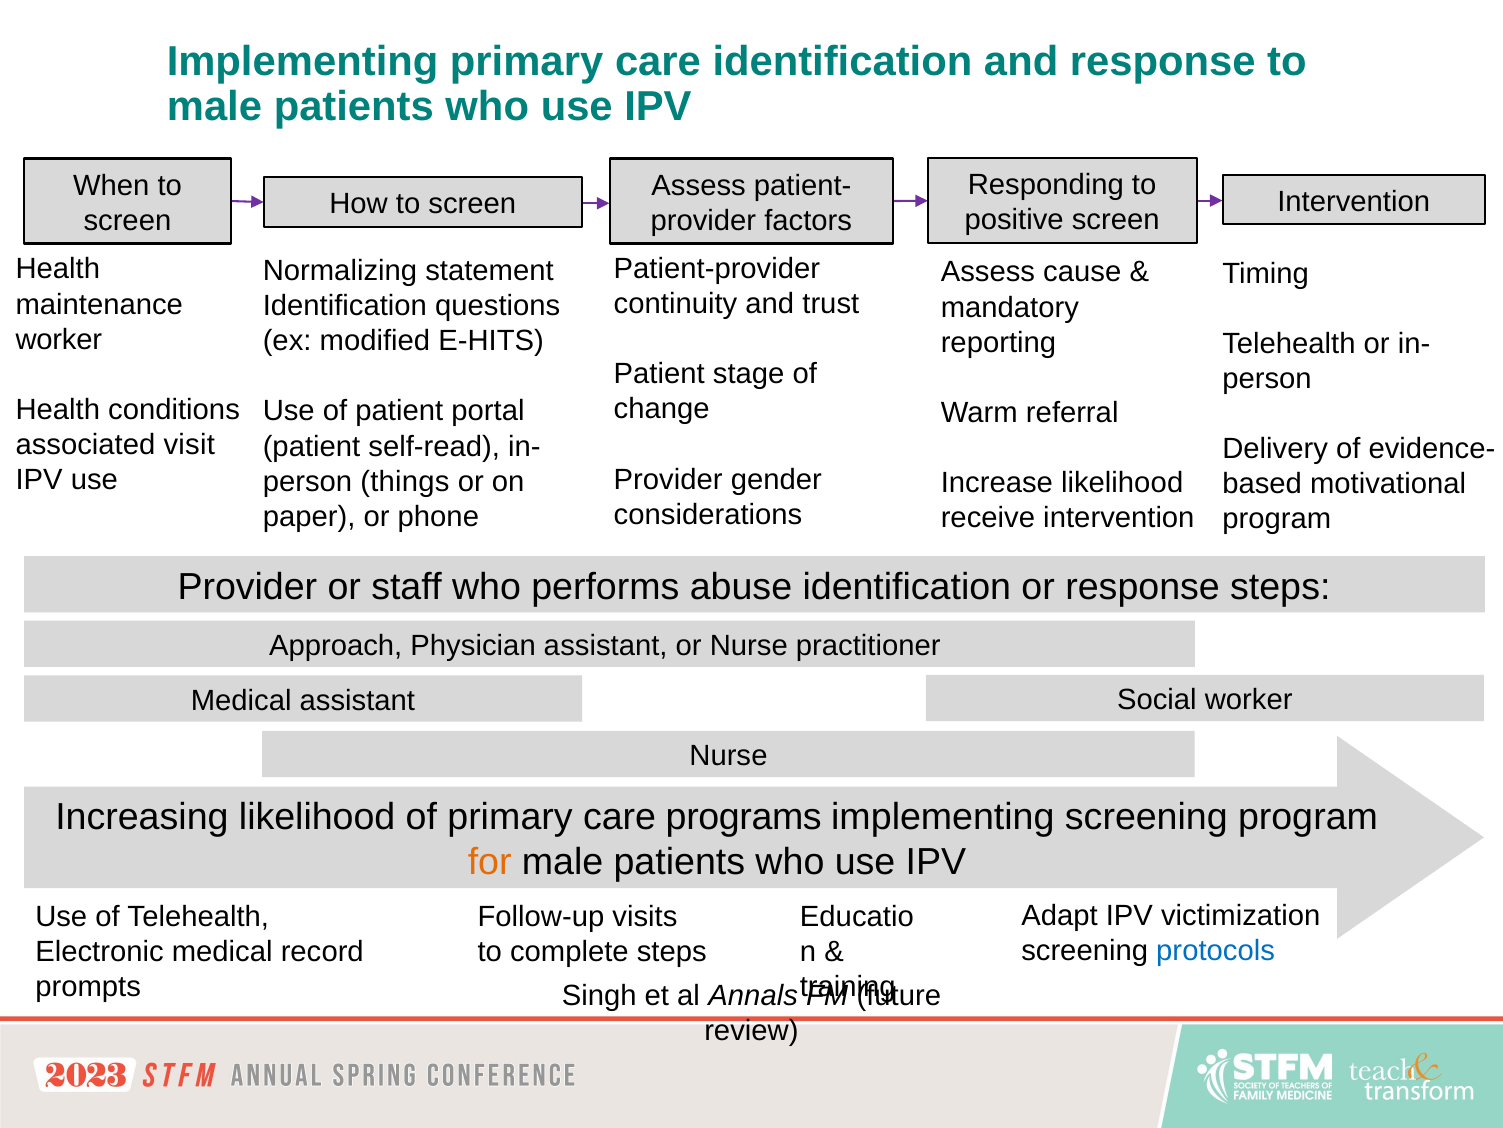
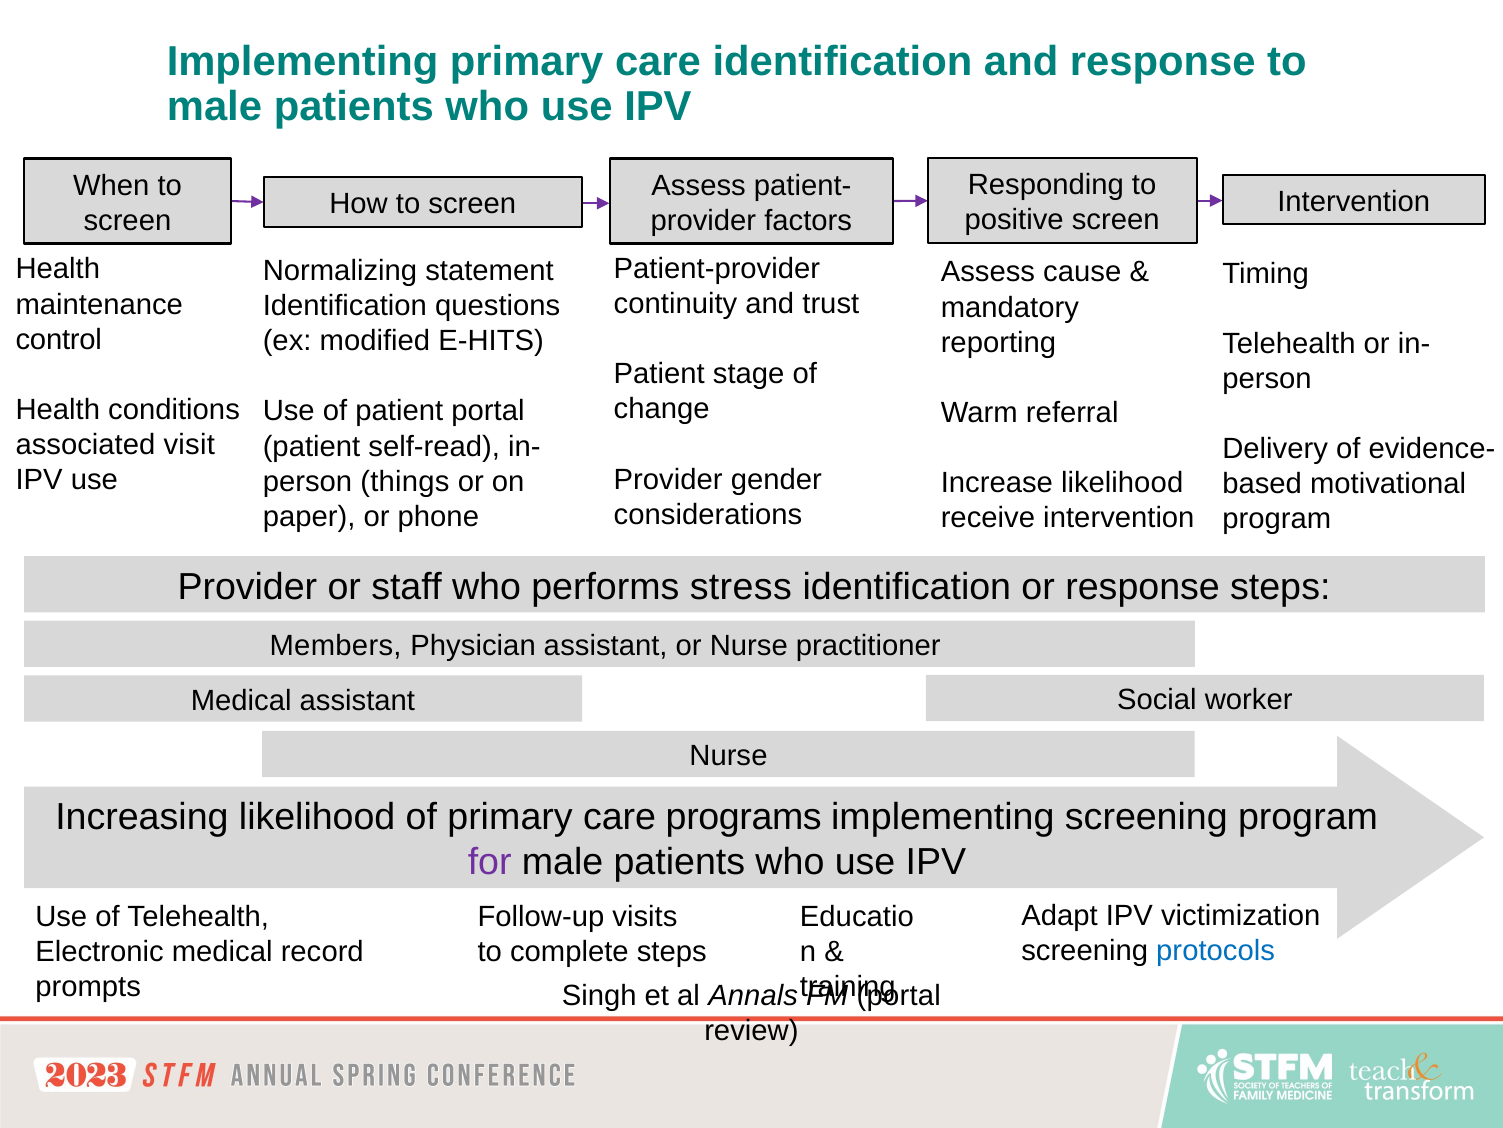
worker at (59, 339): worker -> control
abuse: abuse -> stress
Approach: Approach -> Members
for colour: orange -> purple
future at (899, 995): future -> portal
